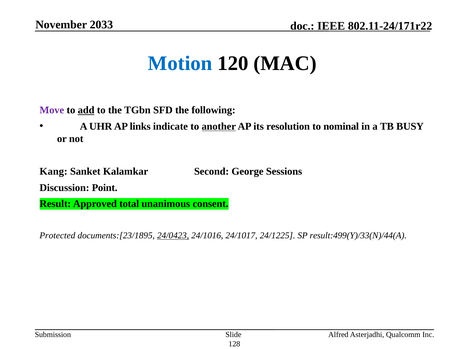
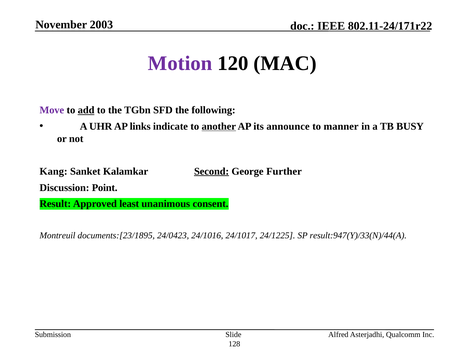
2033: 2033 -> 2003
Motion colour: blue -> purple
resolution: resolution -> announce
nominal: nominal -> manner
Second underline: none -> present
Sessions: Sessions -> Further
total: total -> least
Protected: Protected -> Montreuil
24/0423 underline: present -> none
result:499(Y)/33(N)/44(A: result:499(Y)/33(N)/44(A -> result:947(Y)/33(N)/44(A
